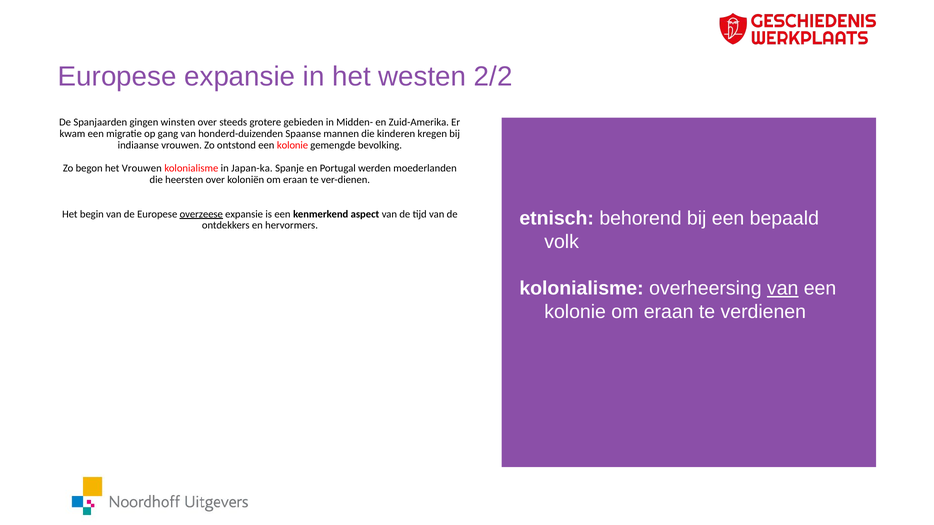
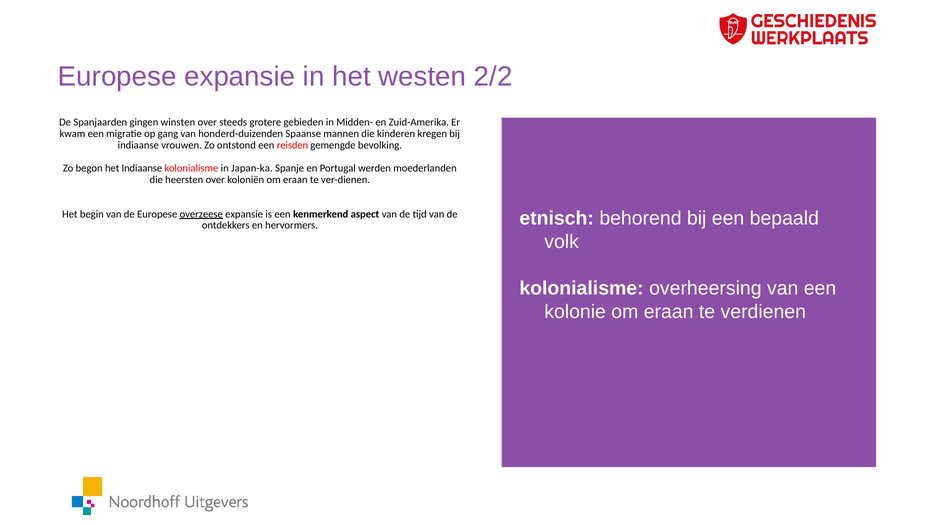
ontstond een kolonie: kolonie -> reisden
het Vrouwen: Vrouwen -> Indiaanse
van at (783, 289) underline: present -> none
